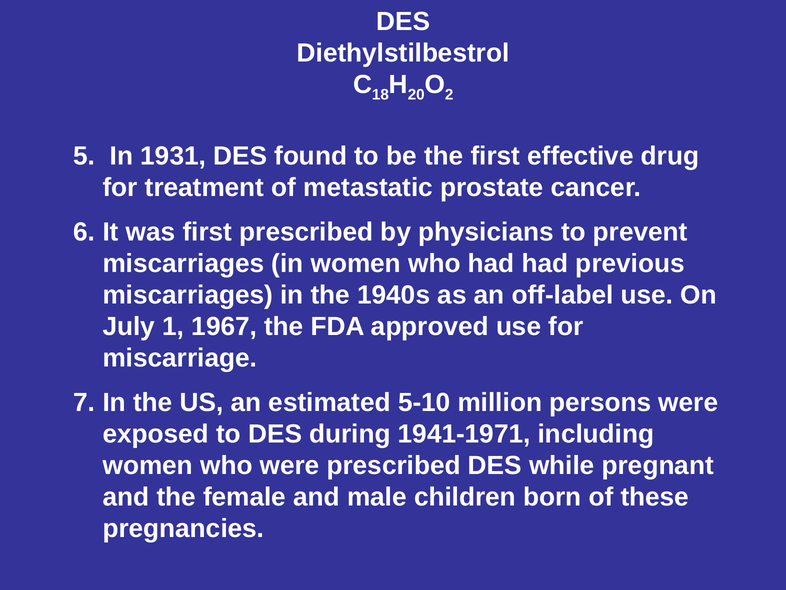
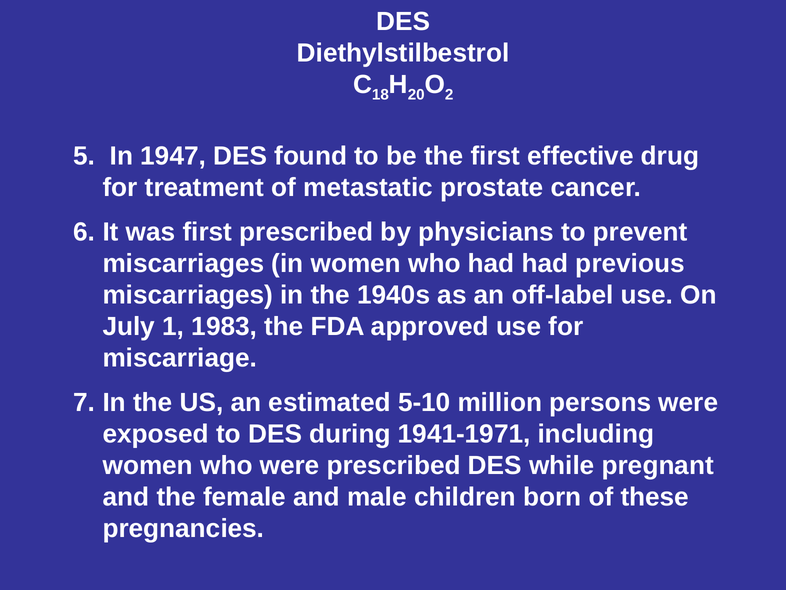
1931: 1931 -> 1947
1967: 1967 -> 1983
